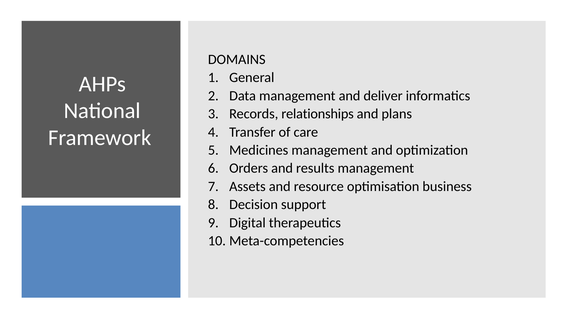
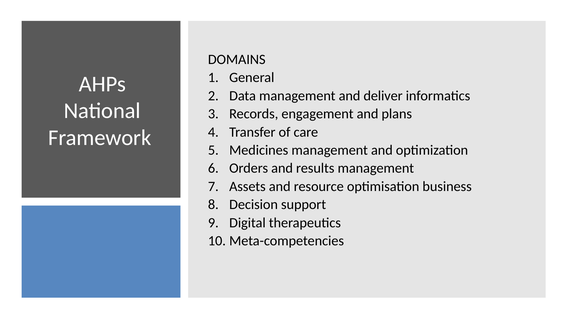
relationships: relationships -> engagement
